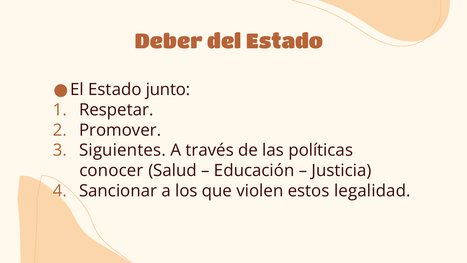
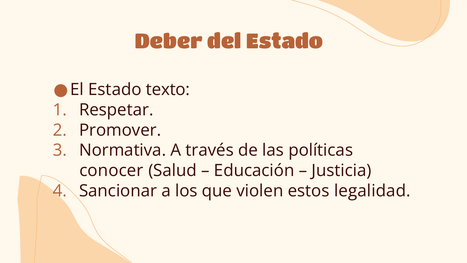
junto: junto -> texto
Siguientes: Siguientes -> Normativa
